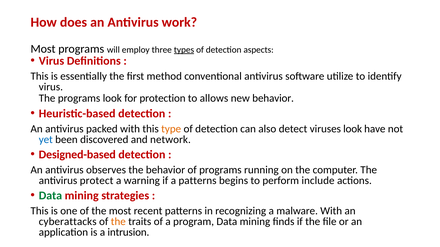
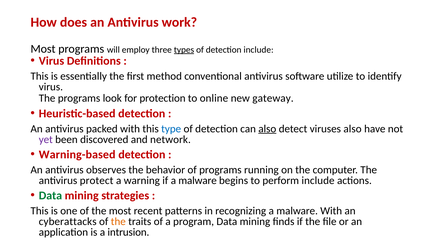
detection aspects: aspects -> include
allows: allows -> online
new behavior: behavior -> gateway
type colour: orange -> blue
also at (267, 129) underline: none -> present
viruses look: look -> also
yet colour: blue -> purple
Designed-based: Designed-based -> Warning-based
if a patterns: patterns -> malware
